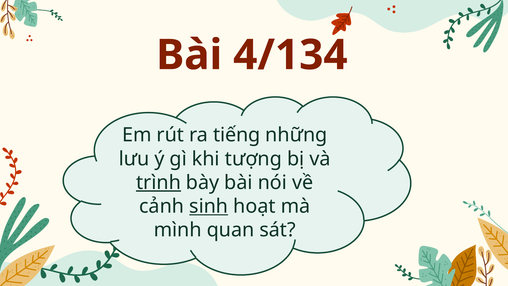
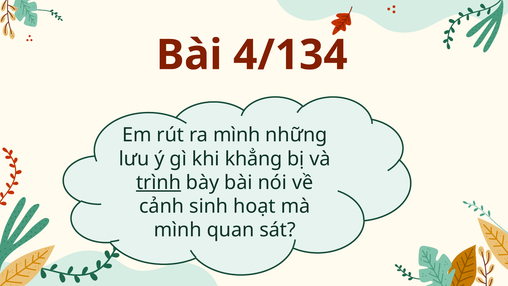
ra tiếng: tiếng -> mình
tượng: tượng -> khẳng
sinh underline: present -> none
